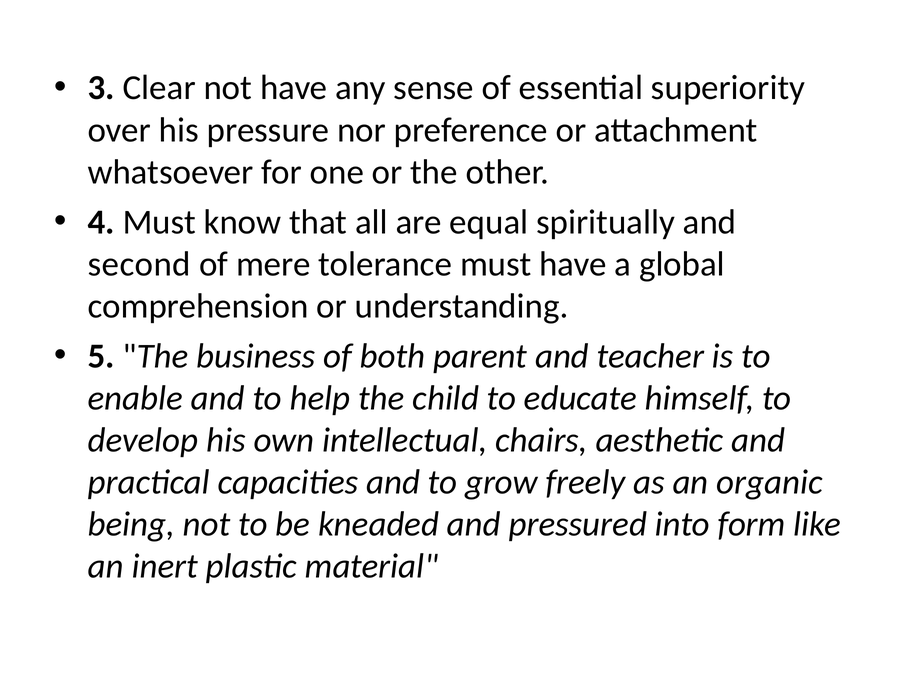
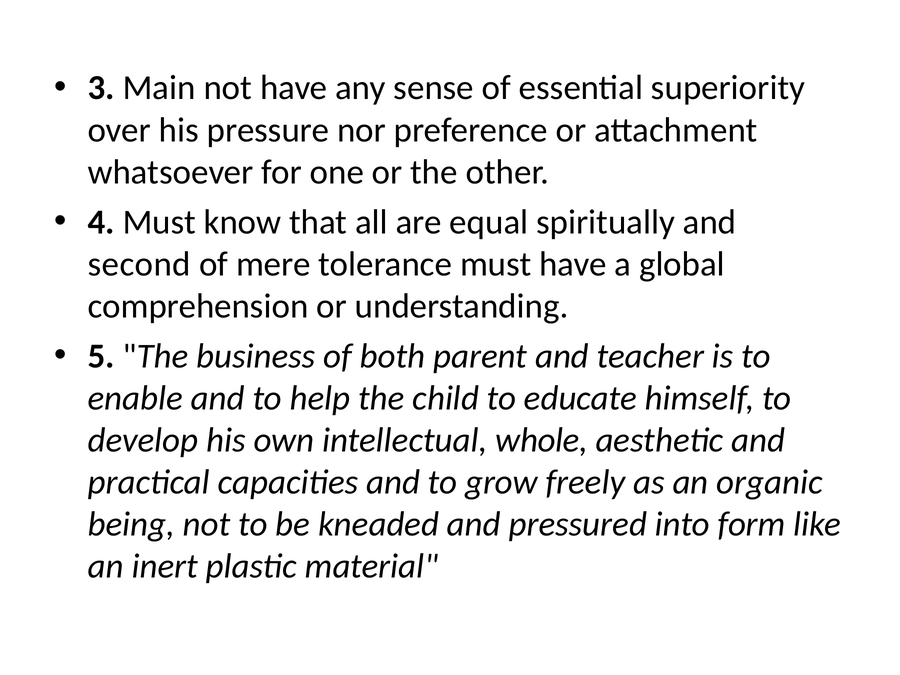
Clear: Clear -> Main
chairs: chairs -> whole
